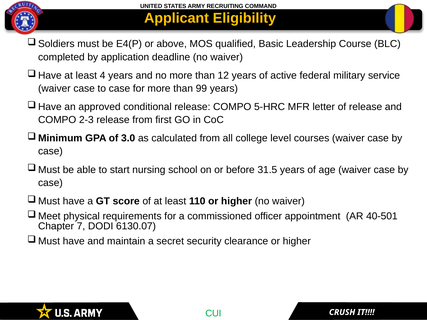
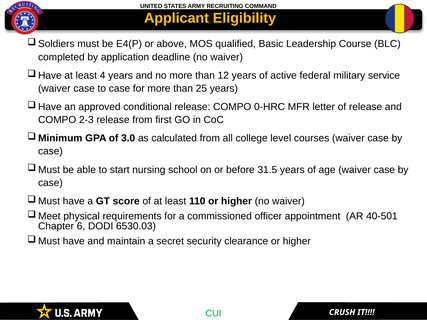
99: 99 -> 25
5-HRC: 5-HRC -> 0-HRC
7: 7 -> 6
6130.07: 6130.07 -> 6530.03
